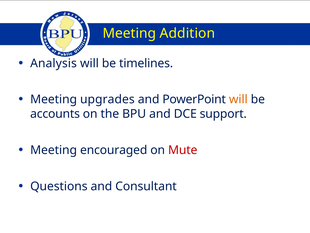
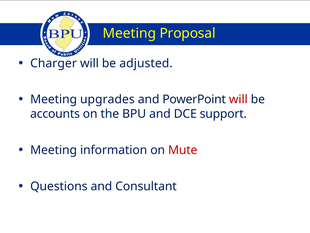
Addition: Addition -> Proposal
Analysis: Analysis -> Charger
timelines: timelines -> adjusted
will at (238, 99) colour: orange -> red
encouraged: encouraged -> information
